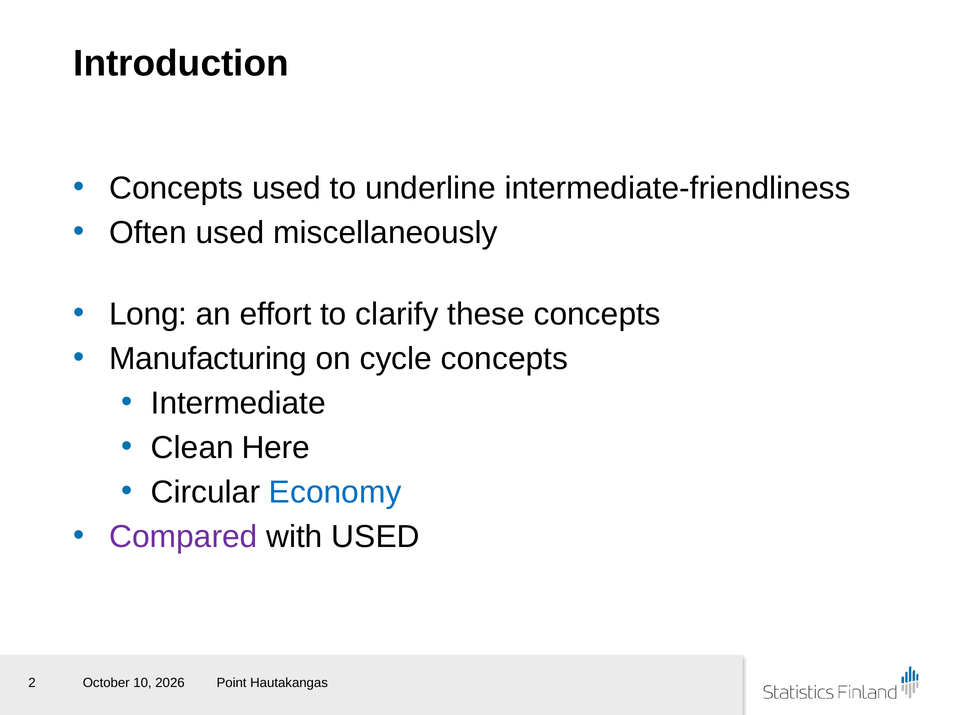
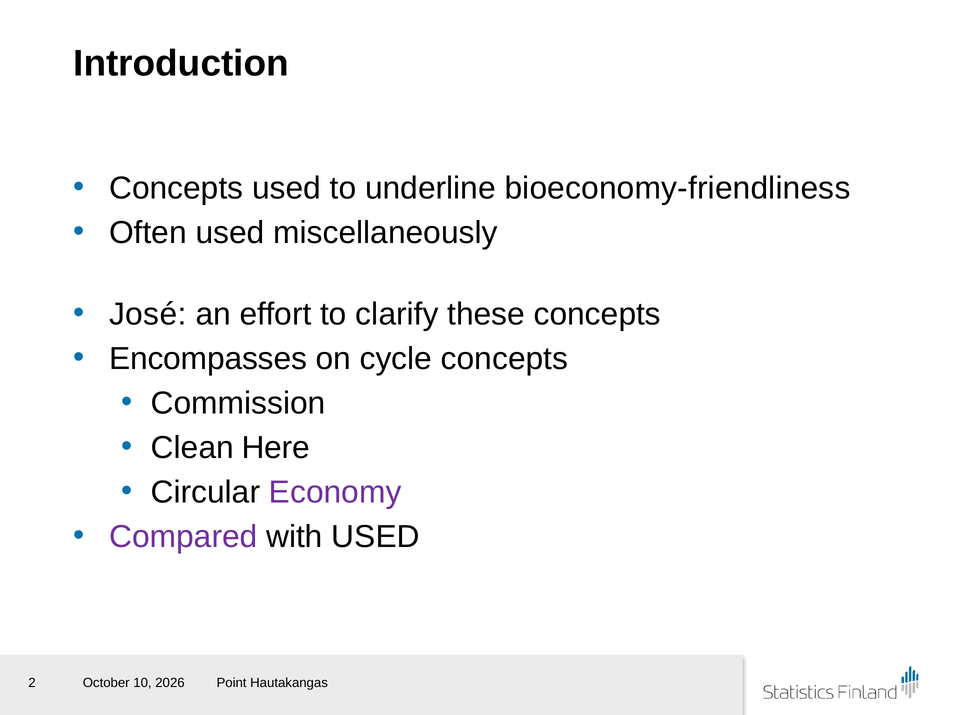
intermediate-friendliness: intermediate-friendliness -> bioeconomy-friendliness
Long: Long -> José
Manufacturing: Manufacturing -> Encompasses
Intermediate: Intermediate -> Commission
Economy colour: blue -> purple
